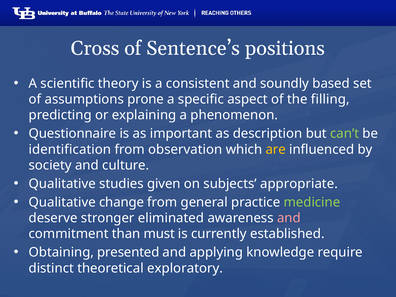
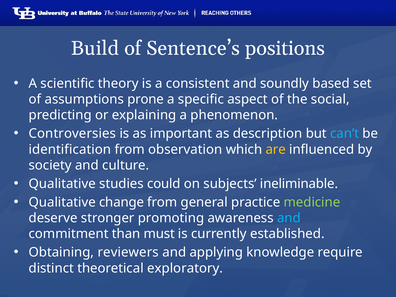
Cross: Cross -> Build
filling: filling -> social
Questionnaire: Questionnaire -> Controversies
can’t colour: light green -> light blue
given: given -> could
appropriate: appropriate -> ineliminable
eliminated: eliminated -> promoting
and at (289, 218) colour: pink -> light blue
presented: presented -> reviewers
